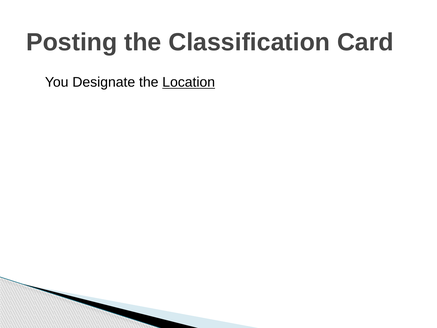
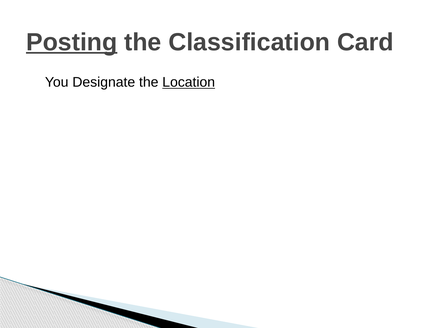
Posting underline: none -> present
